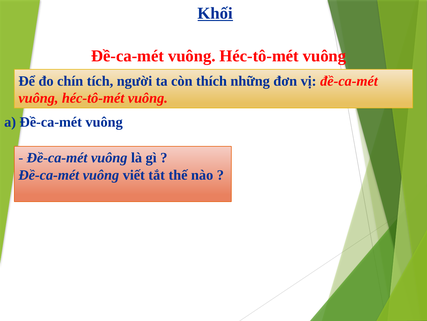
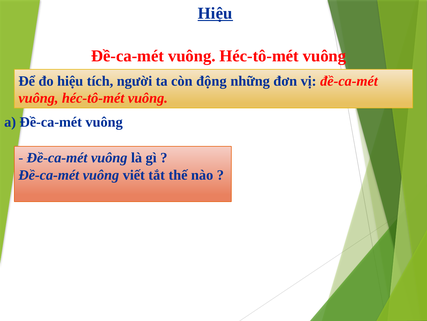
Khối at (215, 13): Khối -> Hiệu
đo chín: chín -> hiệu
thích: thích -> động
